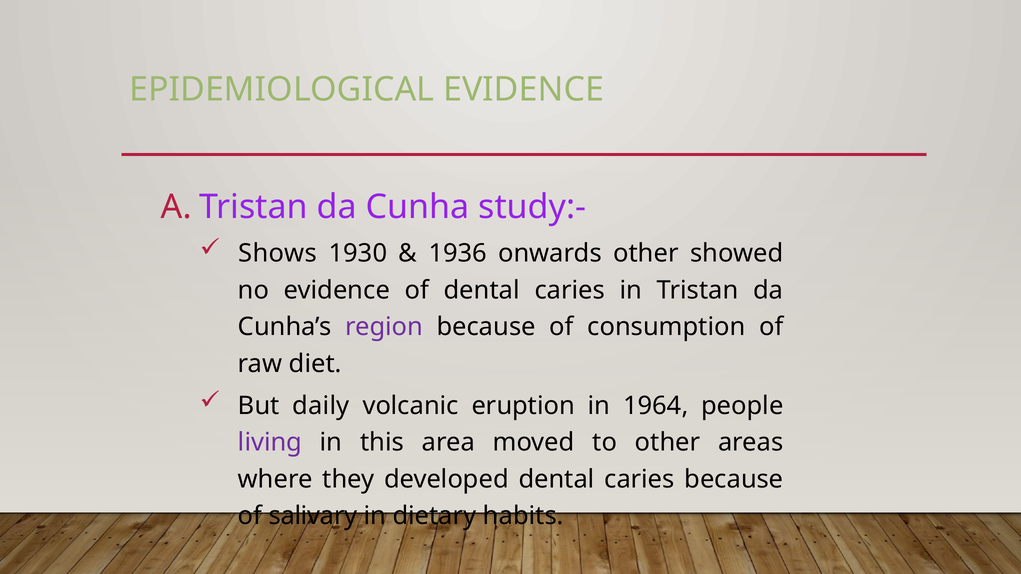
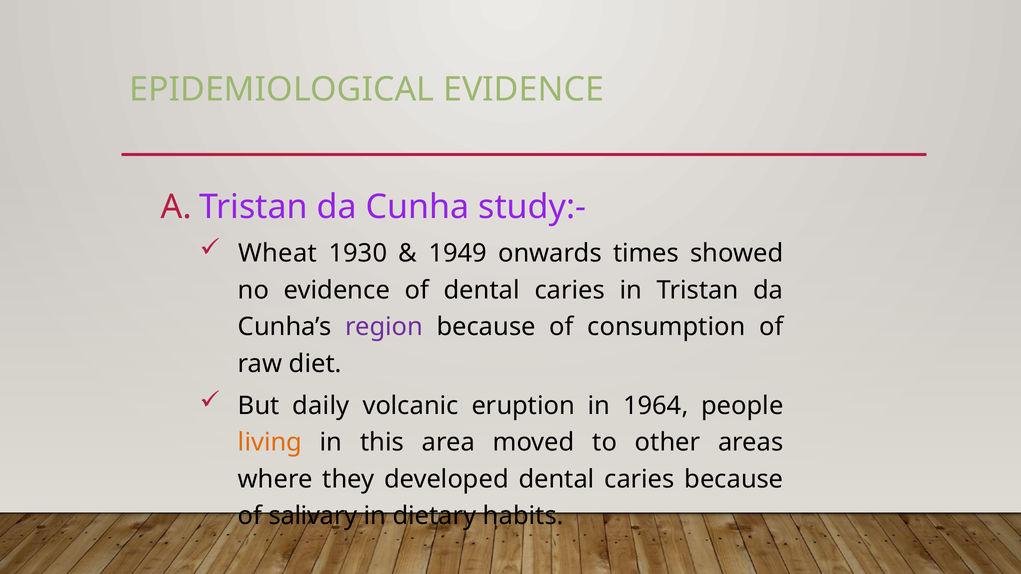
Shows: Shows -> Wheat
1936: 1936 -> 1949
onwards other: other -> times
living colour: purple -> orange
